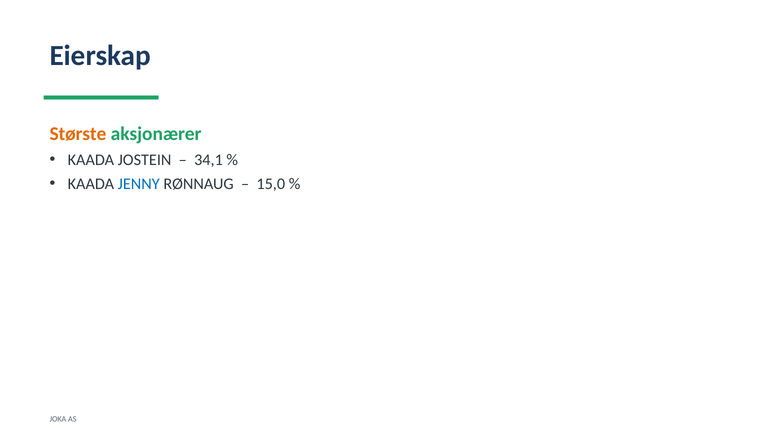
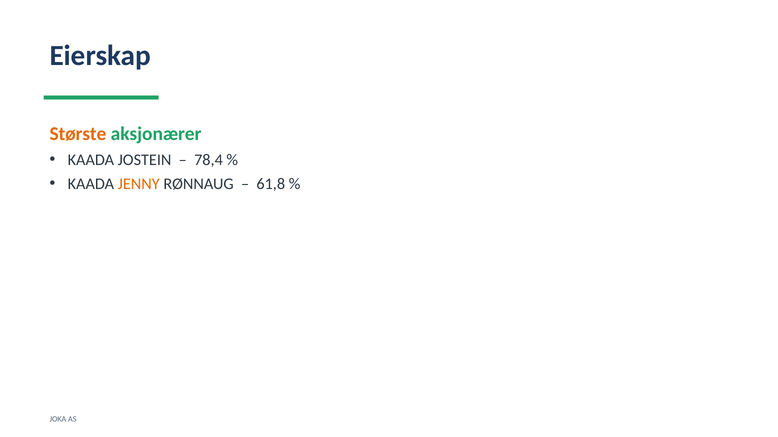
34,1: 34,1 -> 78,4
JENNY colour: blue -> orange
15,0: 15,0 -> 61,8
